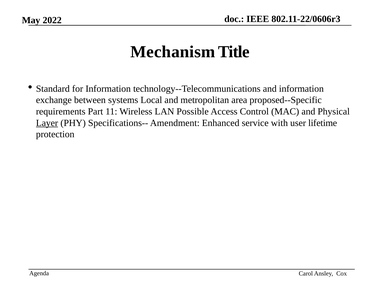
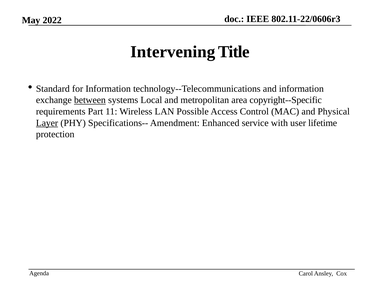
Mechanism: Mechanism -> Intervening
between underline: none -> present
proposed--Specific: proposed--Specific -> copyright--Specific
